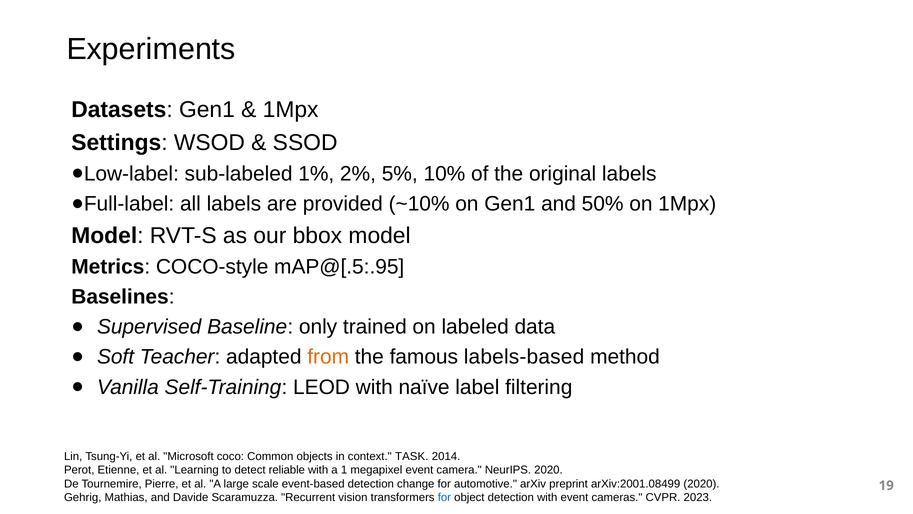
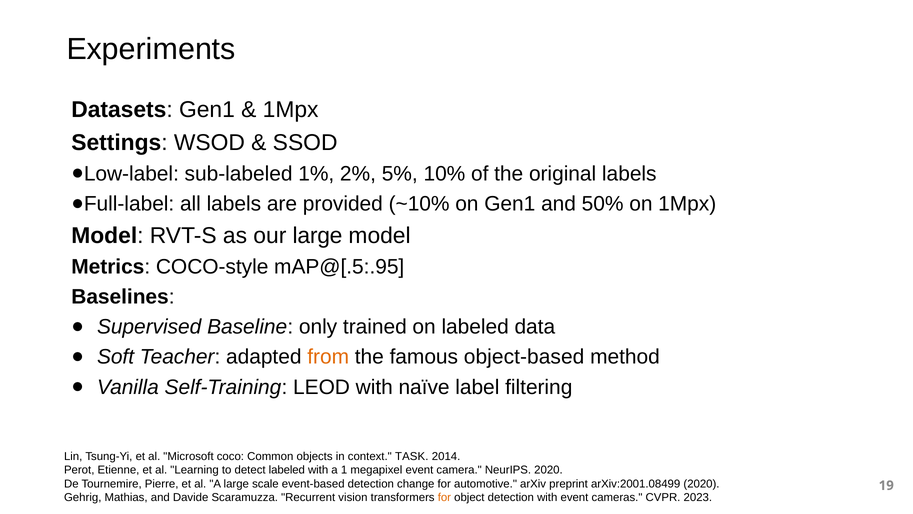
our bbox: bbox -> large
labels-based: labels-based -> object-based
detect reliable: reliable -> labeled
for at (444, 497) colour: blue -> orange
